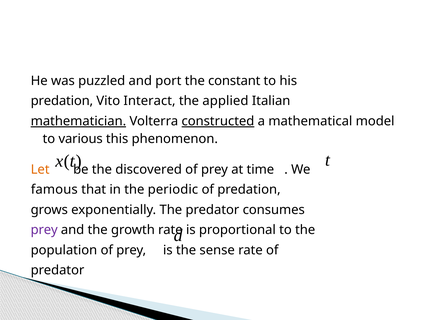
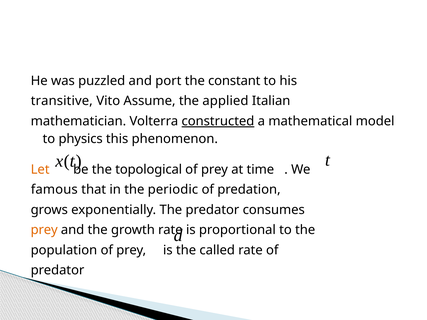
predation at (62, 101): predation -> transitive
Interact: Interact -> Assume
mathematician underline: present -> none
various: various -> physics
discovered: discovered -> topological
prey at (44, 230) colour: purple -> orange
sense: sense -> called
